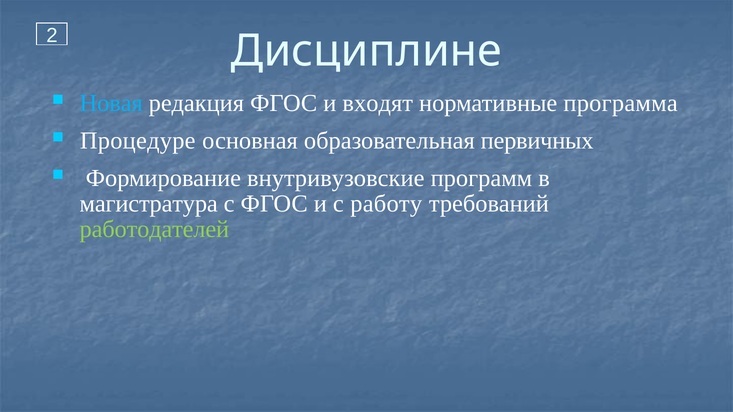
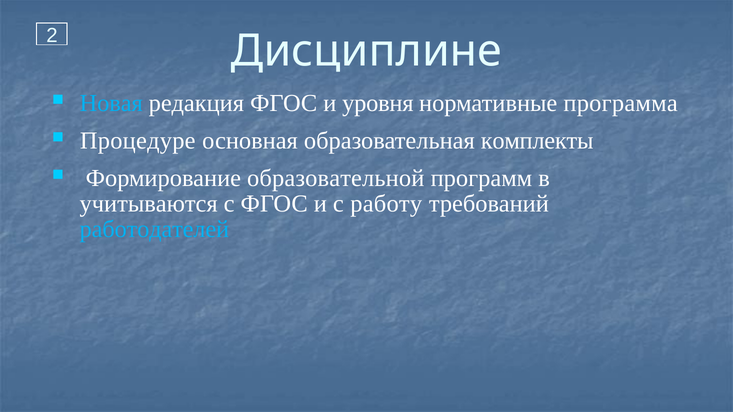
входят: входят -> уровня
первичных: первичных -> комплекты
внутривузовские: внутривузовские -> образовательной
магистратура: магистратура -> учитываются
работодателей colour: light green -> light blue
